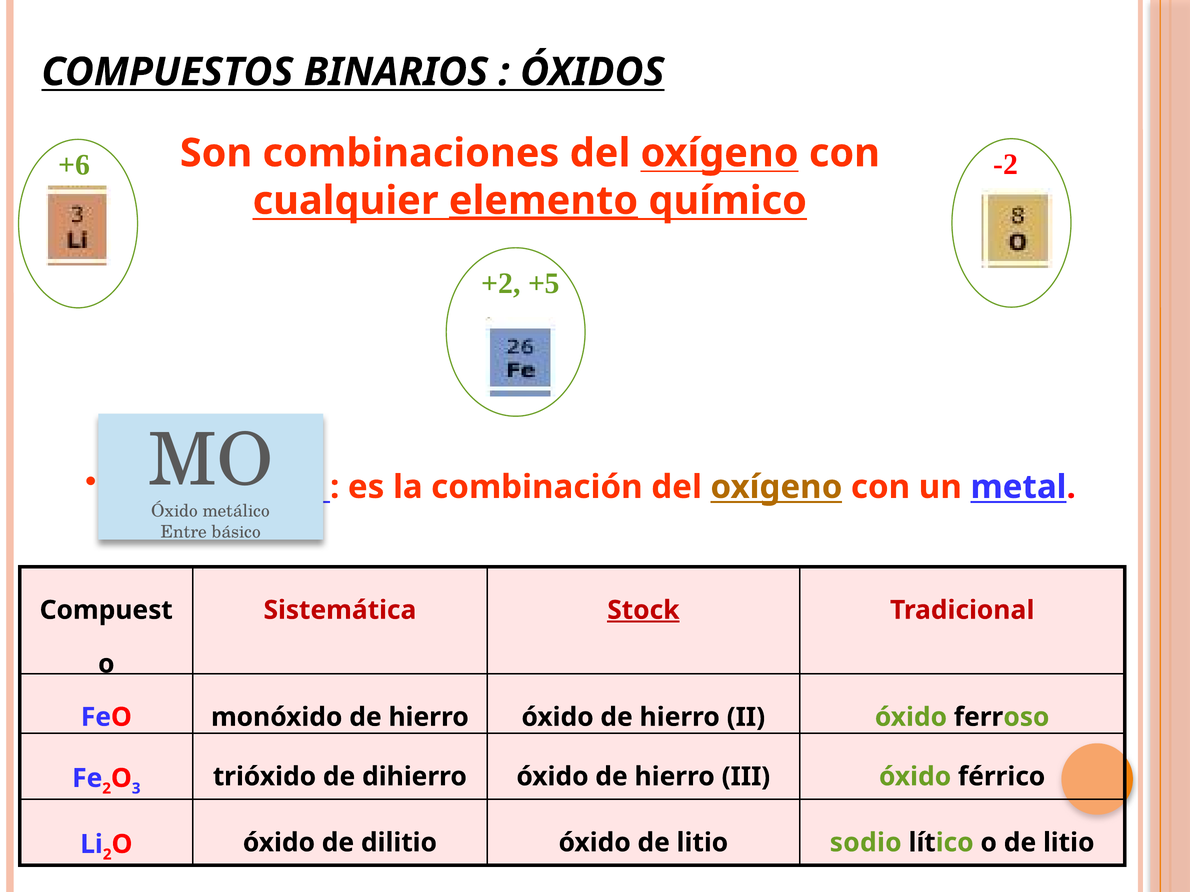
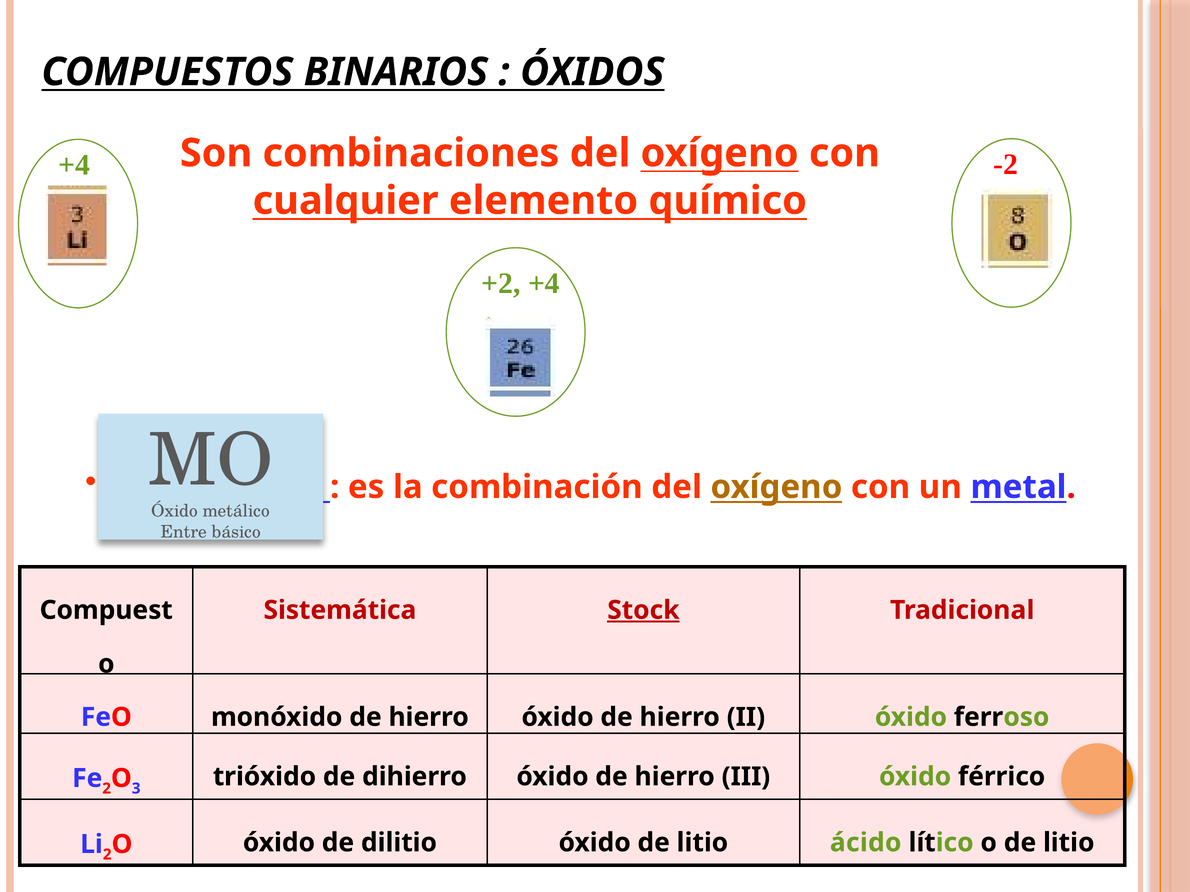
+6 at (74, 165): +6 -> +4
elemento underline: present -> none
+2 +5: +5 -> +4
sodio: sodio -> ácido
